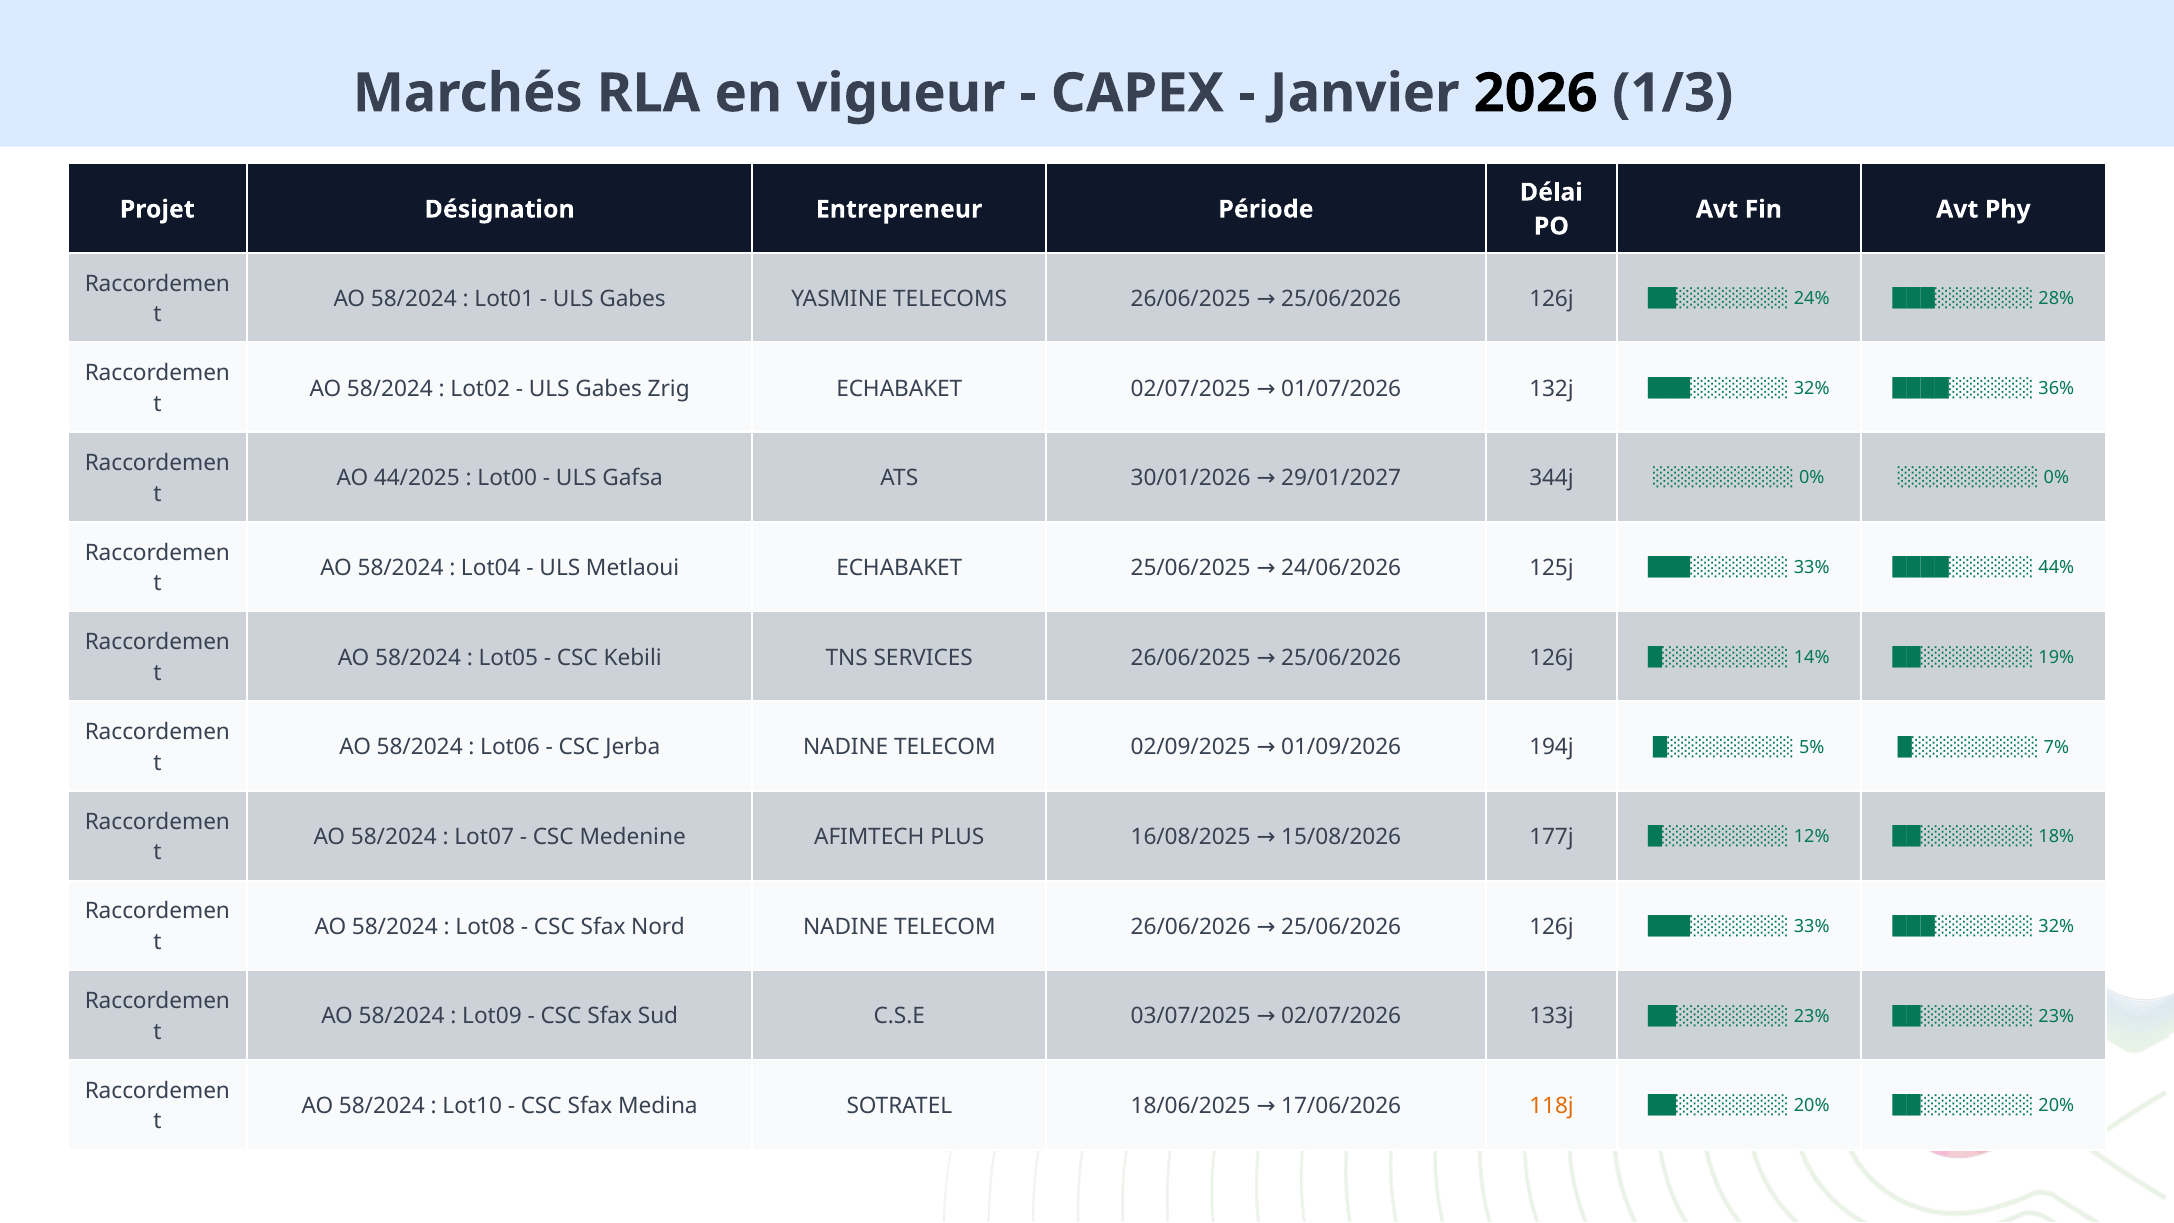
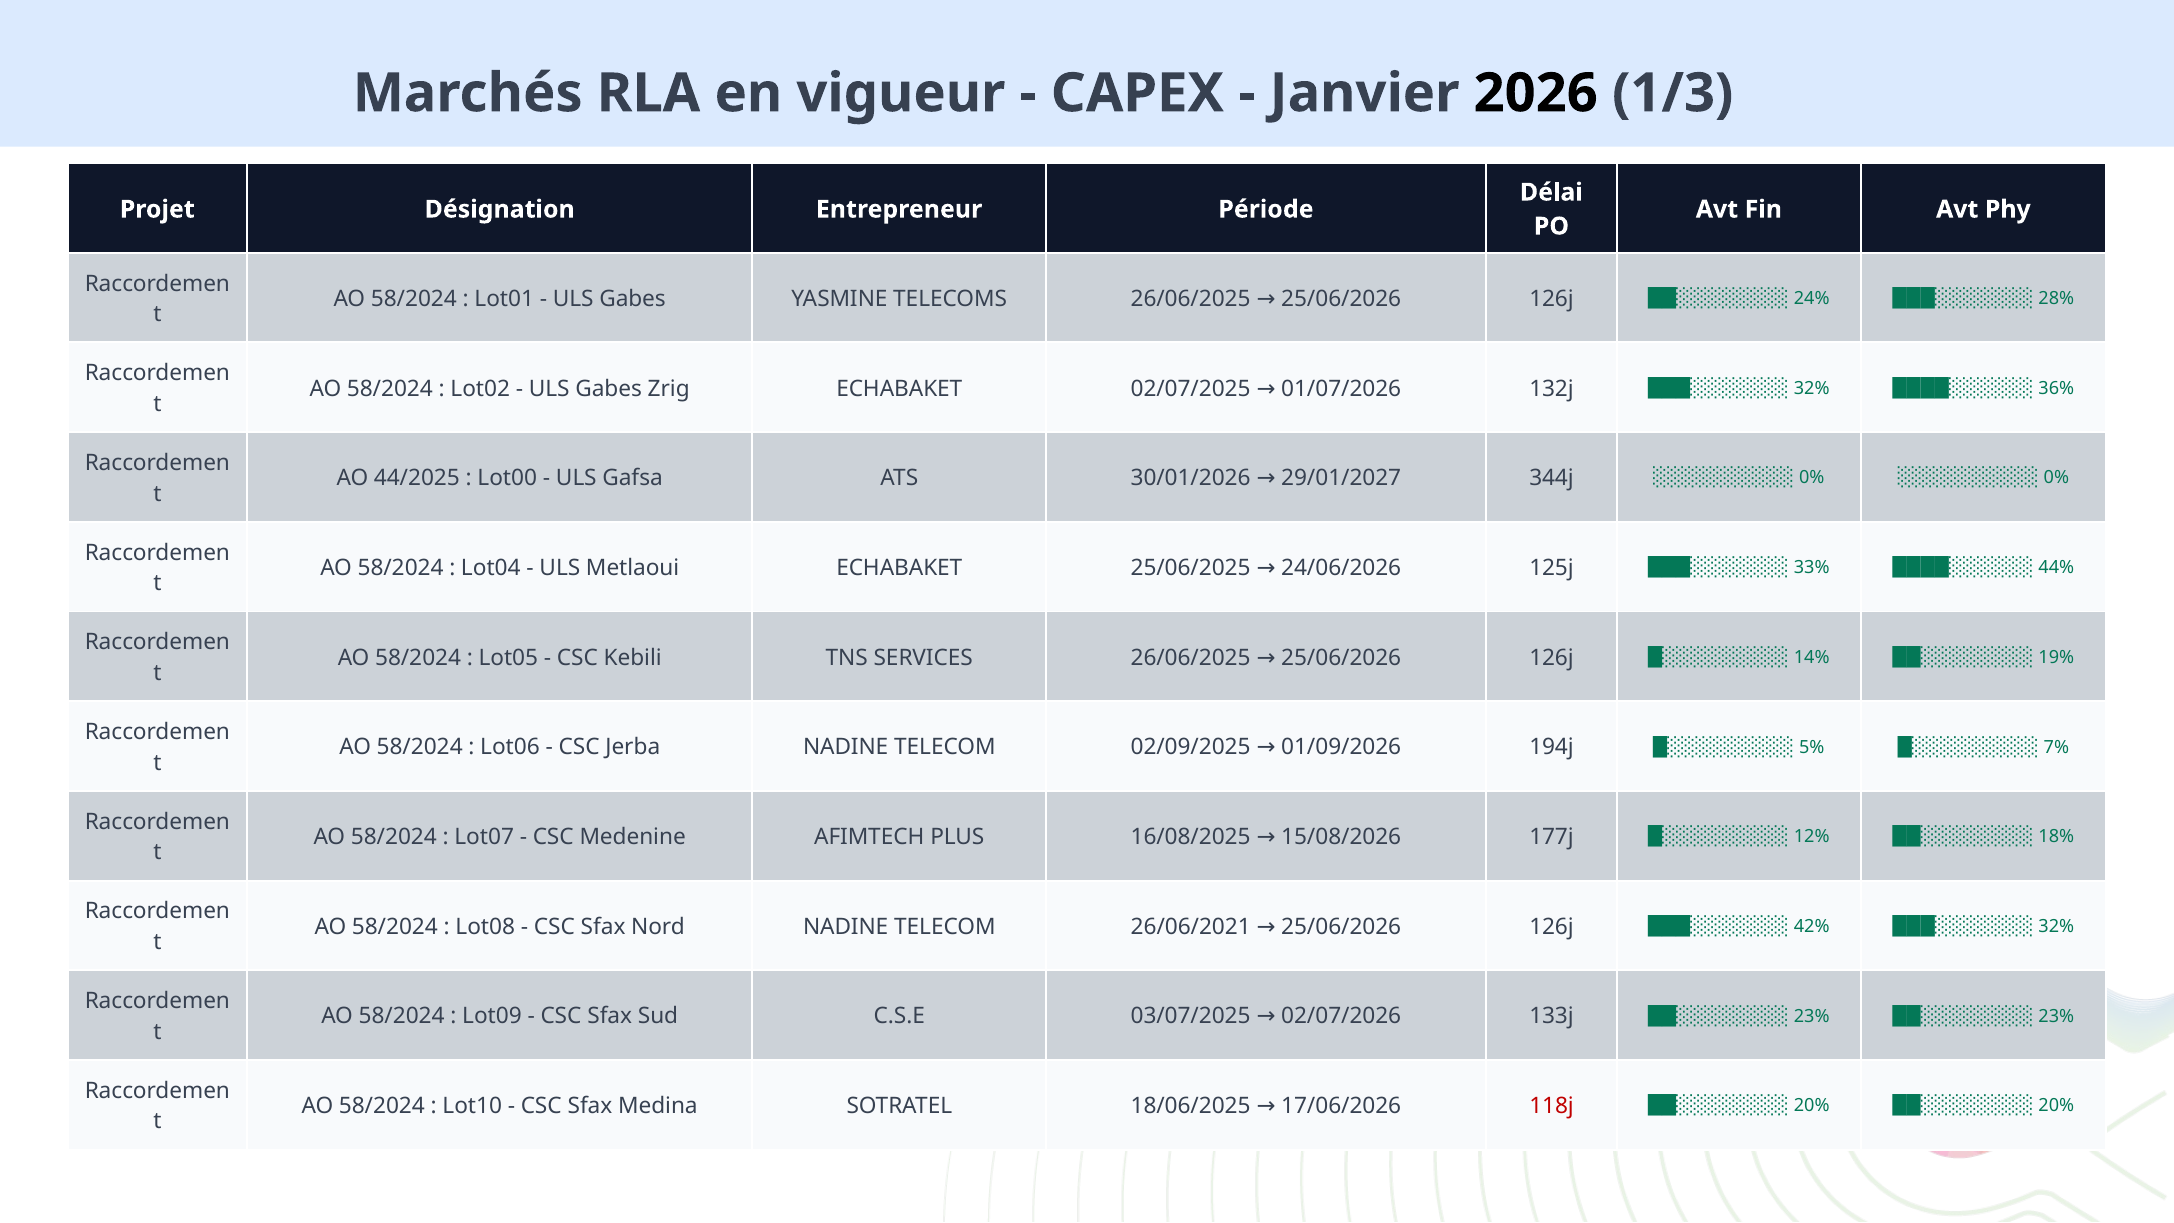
33% at (1812, 926): 33% -> 42%
26/06/2026: 26/06/2026 -> 26/06/2021
118j colour: orange -> red
